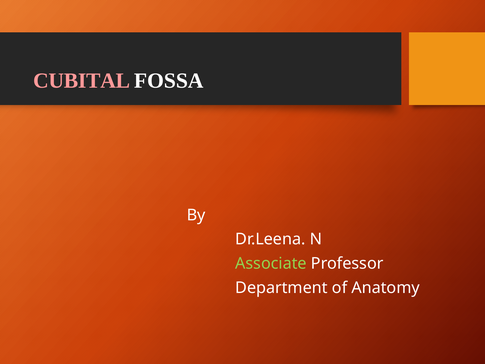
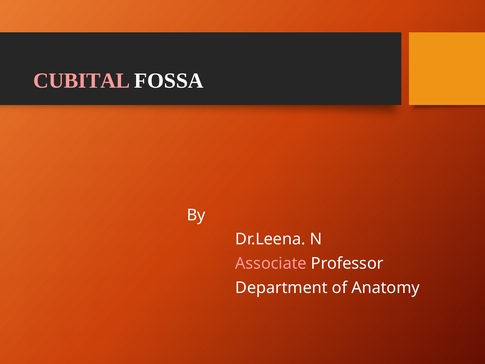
Associate colour: light green -> pink
